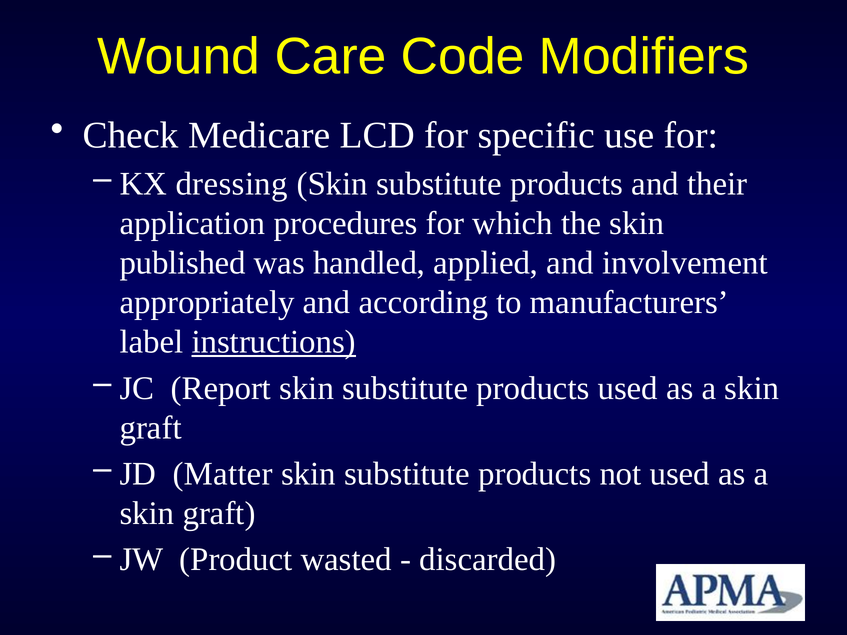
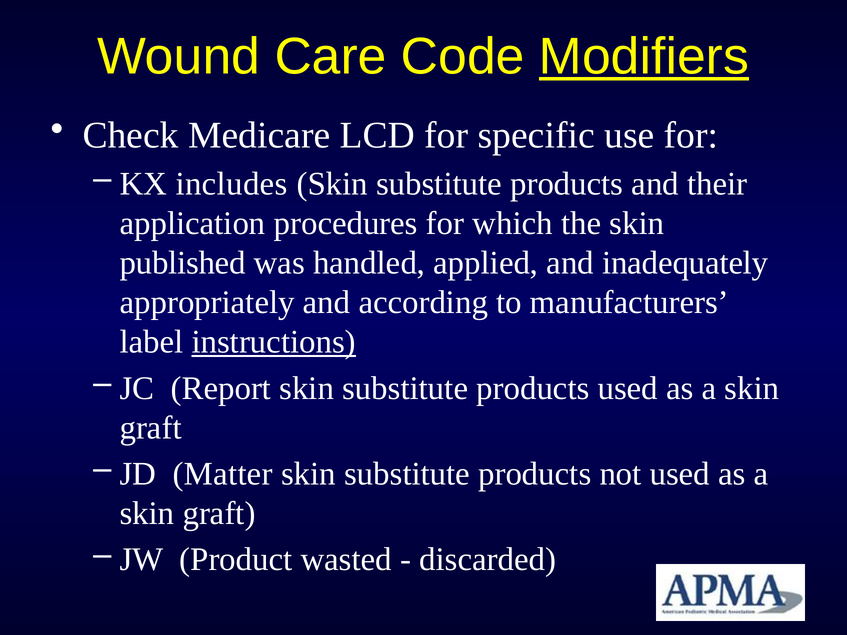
Modifiers underline: none -> present
dressing: dressing -> includes
involvement: involvement -> inadequately
